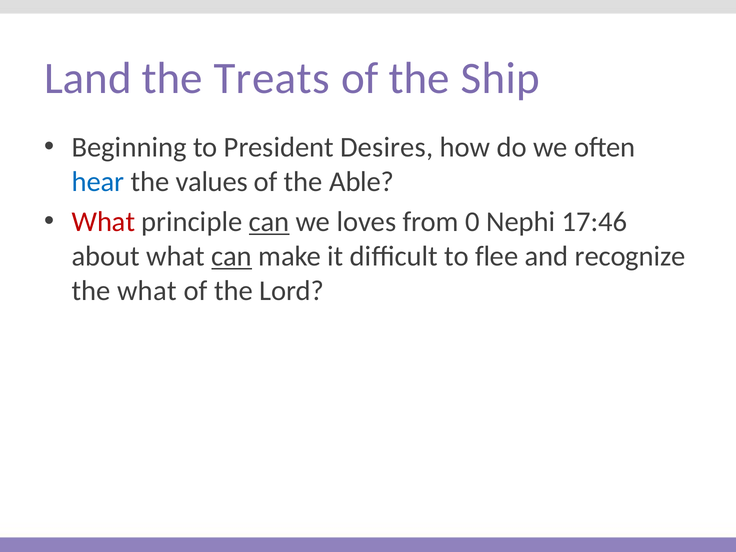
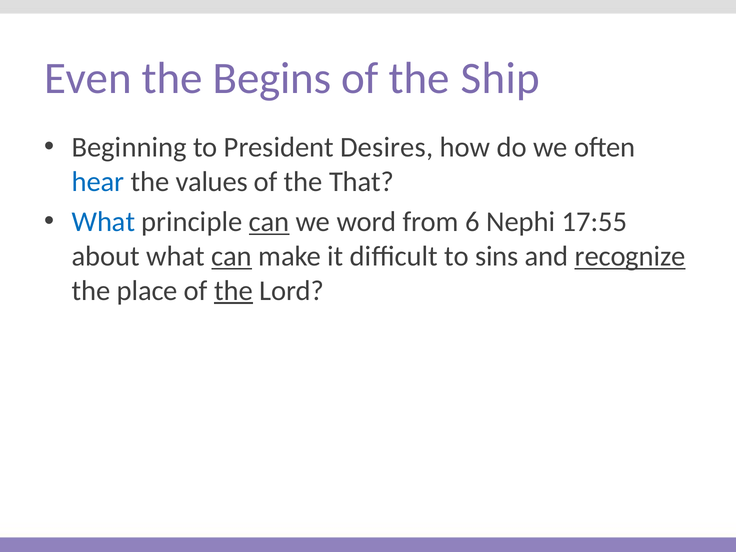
Land: Land -> Even
Treats: Treats -> Begins
Able: Able -> That
What at (103, 222) colour: red -> blue
loves: loves -> word
0: 0 -> 6
17:46: 17:46 -> 17:55
flee: flee -> sins
recognize underline: none -> present
the what: what -> place
the at (233, 291) underline: none -> present
